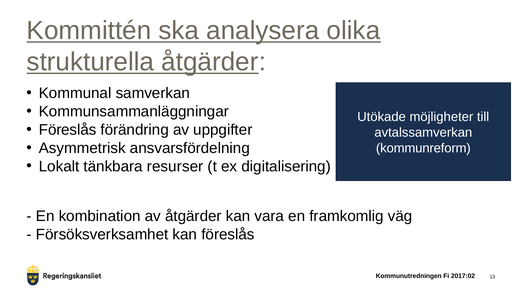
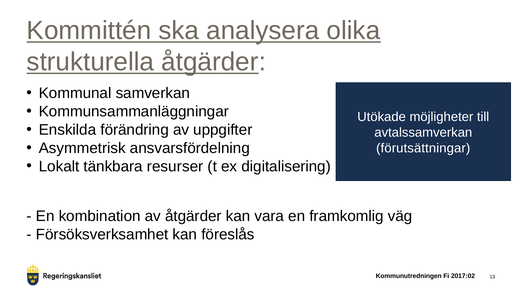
Föreslås at (68, 130): Föreslås -> Enskilda
kommunreform: kommunreform -> förutsättningar
